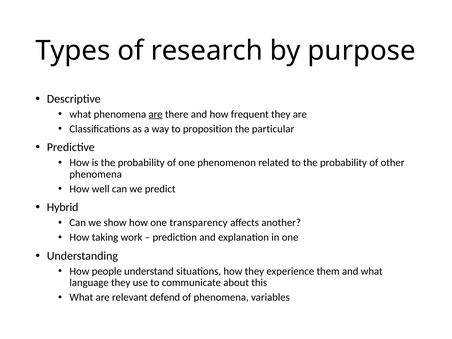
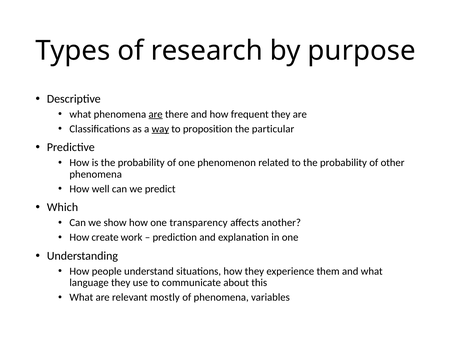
way underline: none -> present
Hybrid: Hybrid -> Which
taking: taking -> create
defend: defend -> mostly
